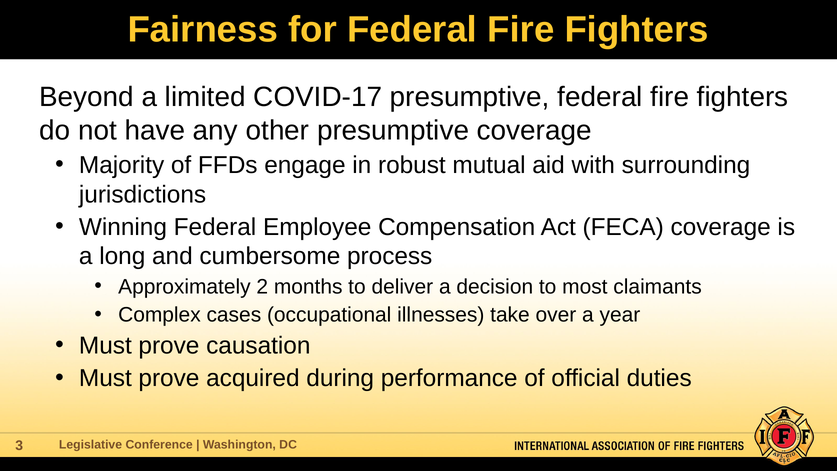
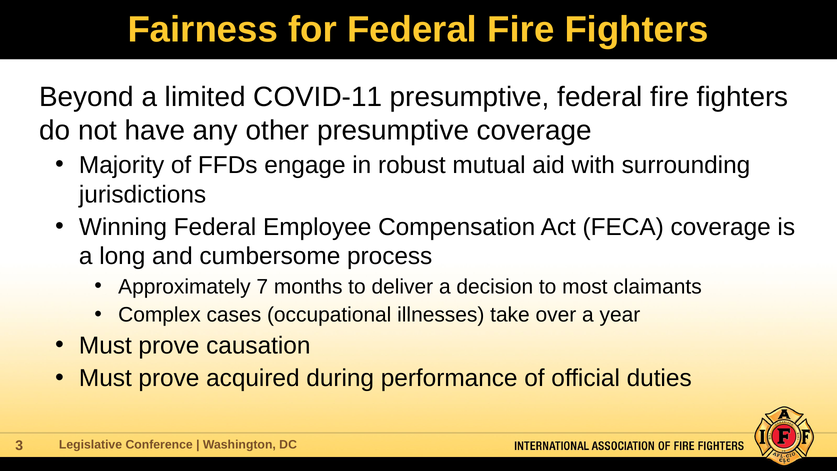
COVID-17: COVID-17 -> COVID-11
2: 2 -> 7
